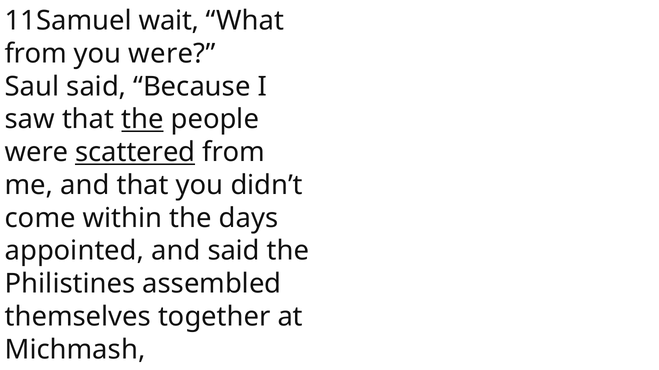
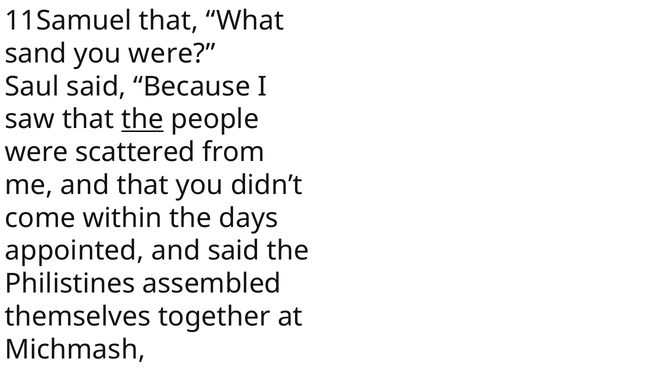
11Samuel wait: wait -> that
from at (36, 54): from -> sand
scattered underline: present -> none
